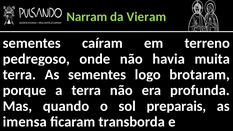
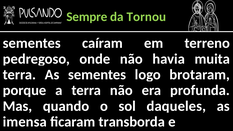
Narram: Narram -> Sempre
Vieram: Vieram -> Tornou
preparais: preparais -> daqueles
